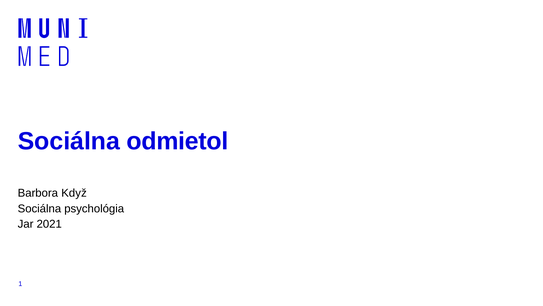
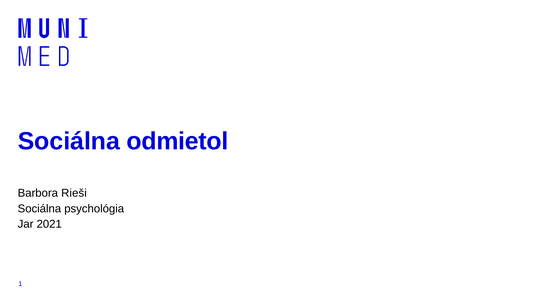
Když: Když -> Rieši
